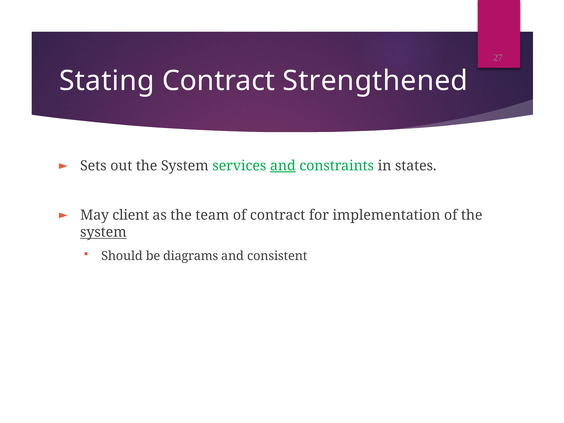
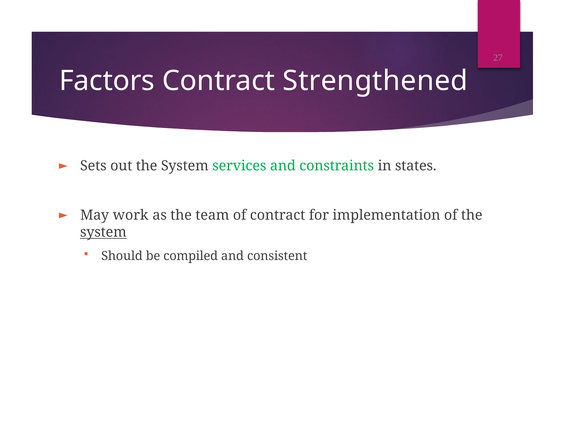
Stating: Stating -> Factors
and at (283, 166) underline: present -> none
client: client -> work
diagrams: diagrams -> compiled
